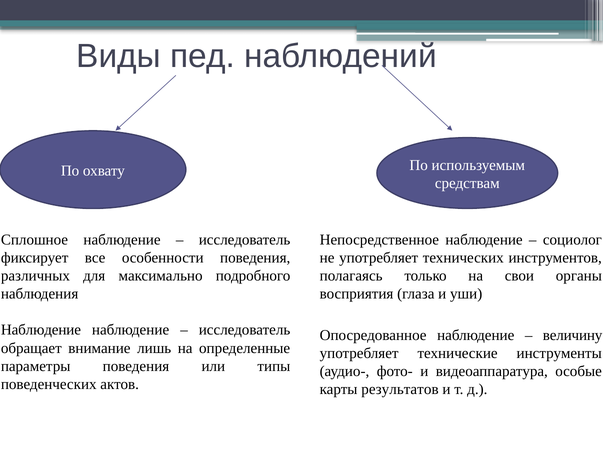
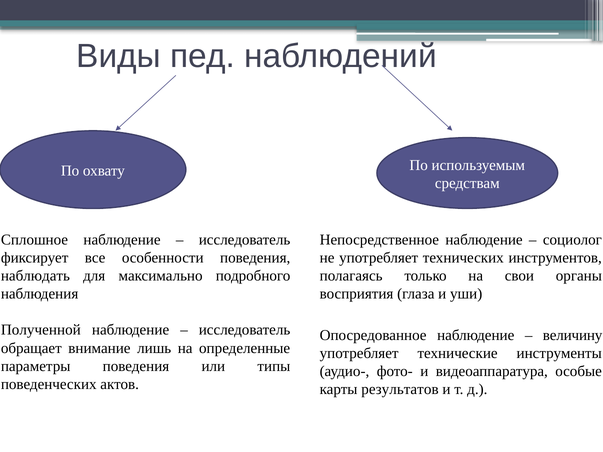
различных: различных -> наблюдать
Наблюдение at (41, 330): Наблюдение -> Полученной
